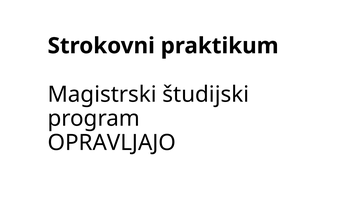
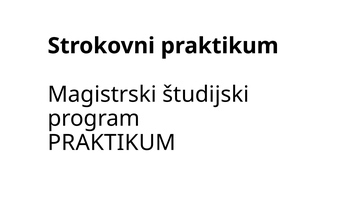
OPRAVLJAJO at (112, 143): OPRAVLJAJO -> PRAKTIKUM
